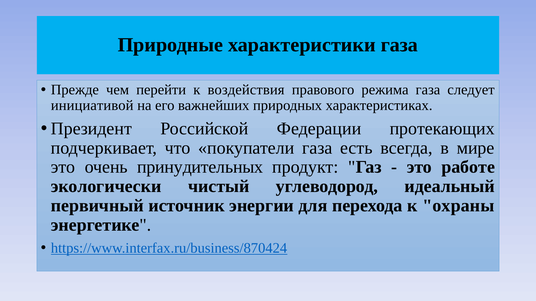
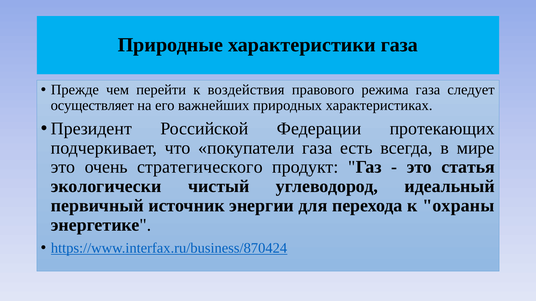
инициативой: инициативой -> осуществляет
принудительных: принудительных -> стратегического
работе: работе -> статья
